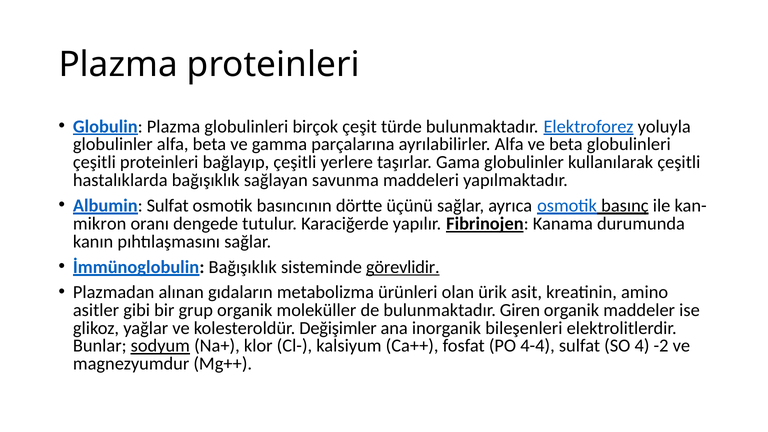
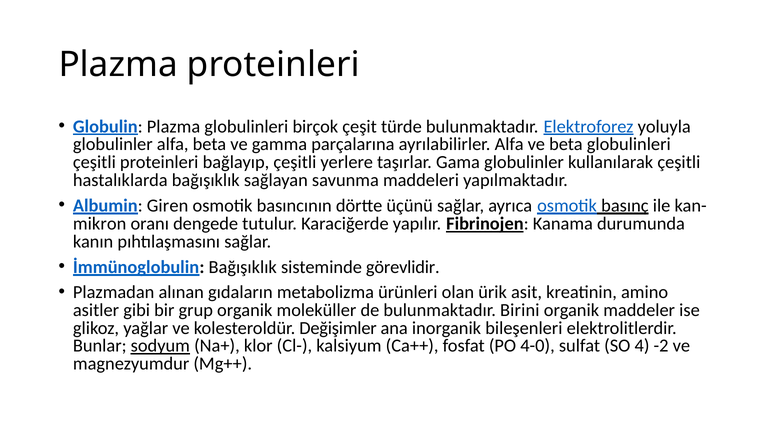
Albumin Sulfat: Sulfat -> Giren
görevlidir underline: present -> none
Giren: Giren -> Birini
4-4: 4-4 -> 4-0
